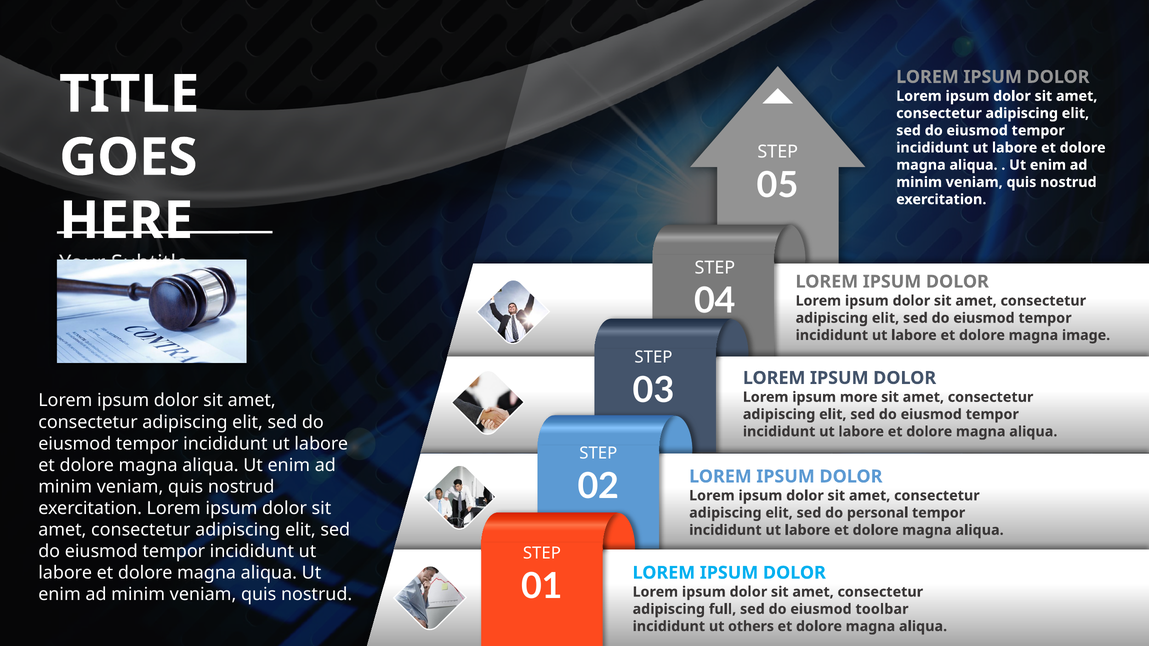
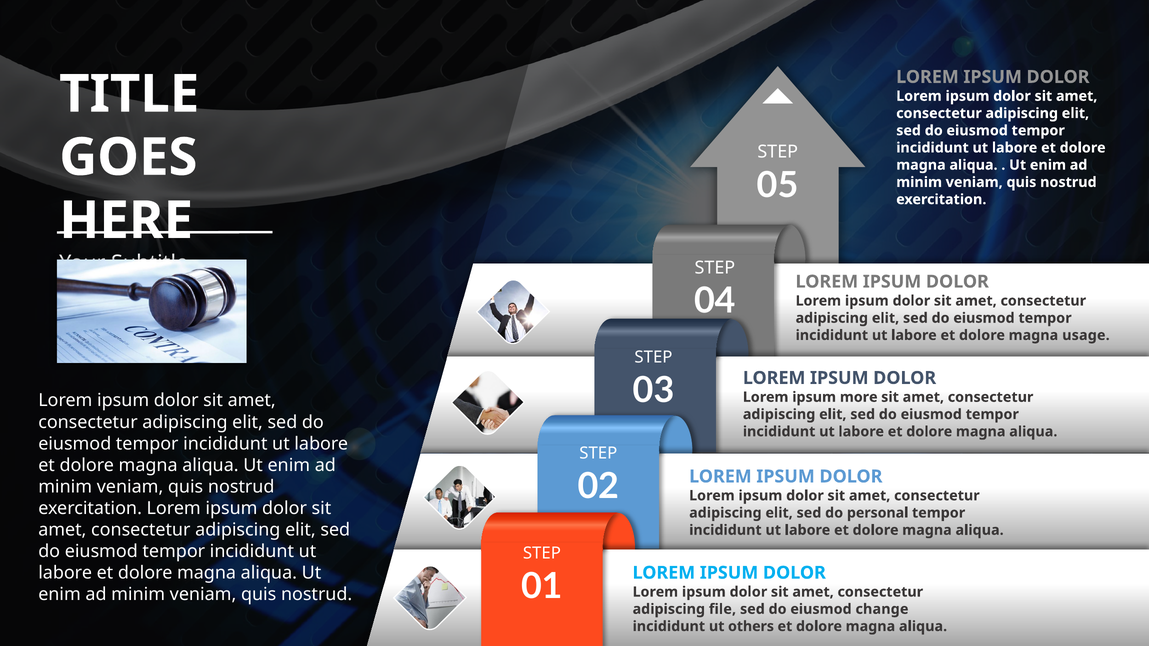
image: image -> usage
full: full -> file
toolbar: toolbar -> change
